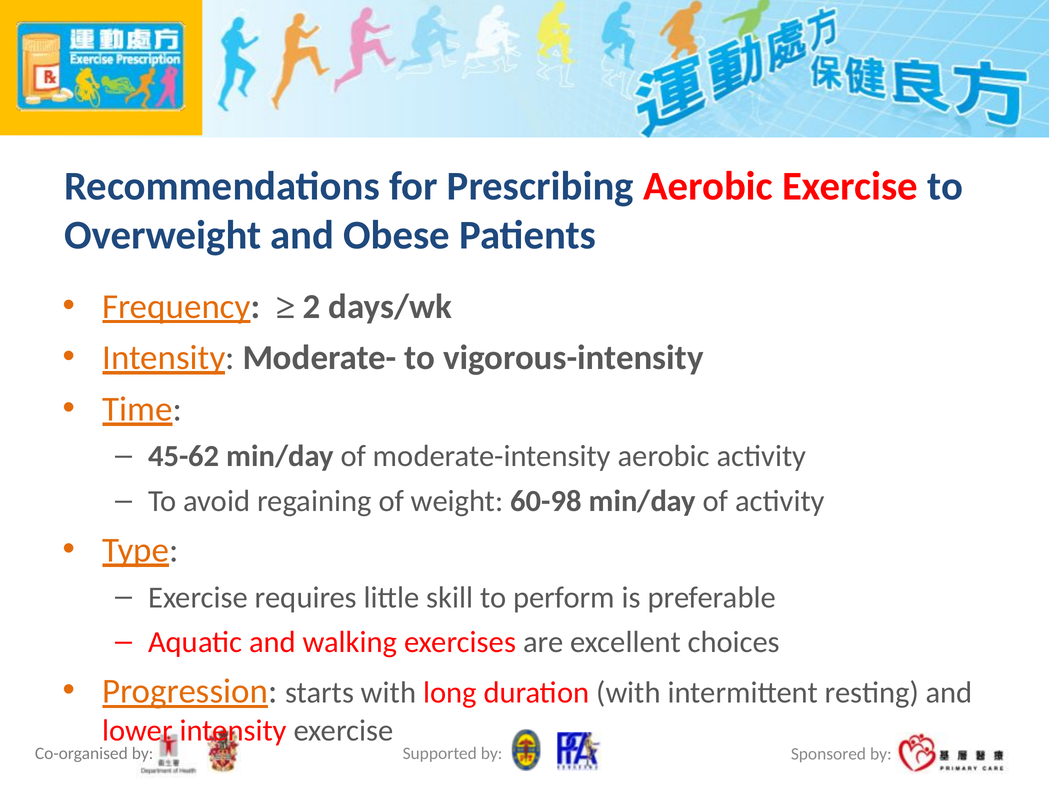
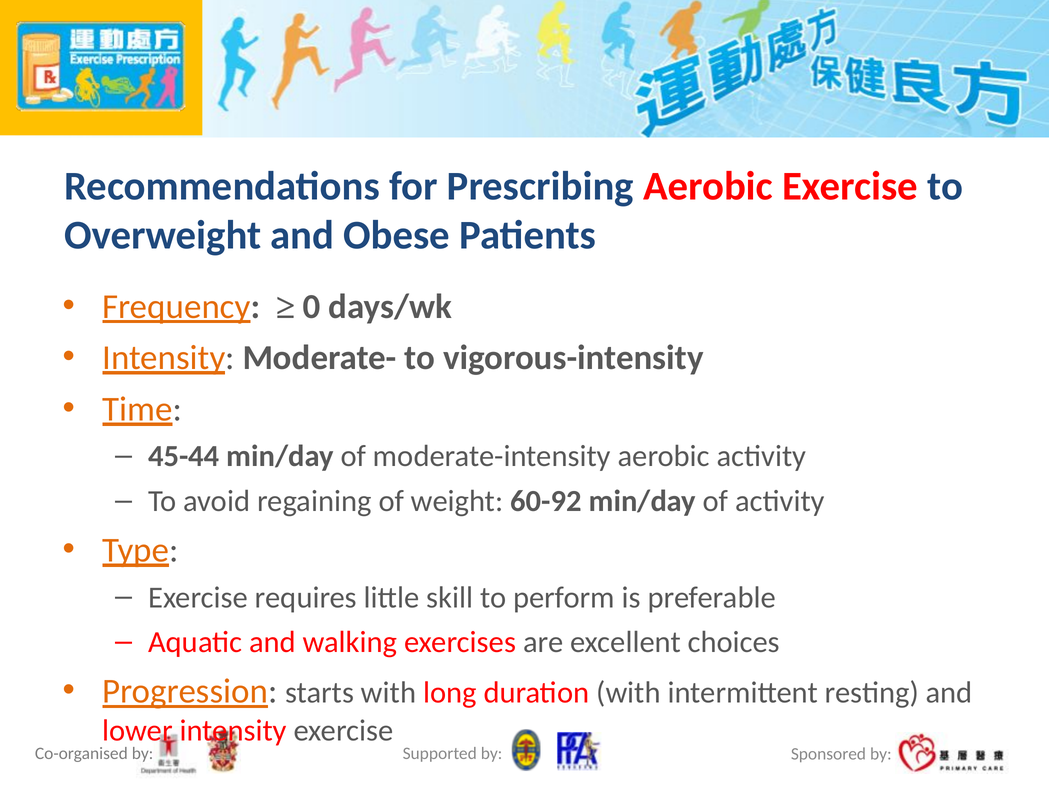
2: 2 -> 0
45-62: 45-62 -> 45-44
60-98: 60-98 -> 60-92
